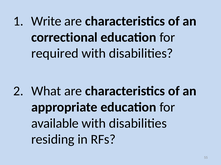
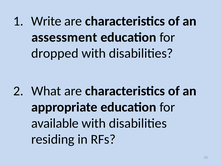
correctional: correctional -> assessment
required: required -> dropped
